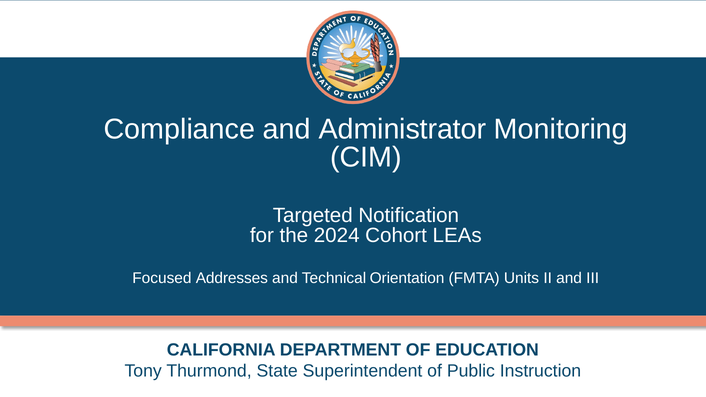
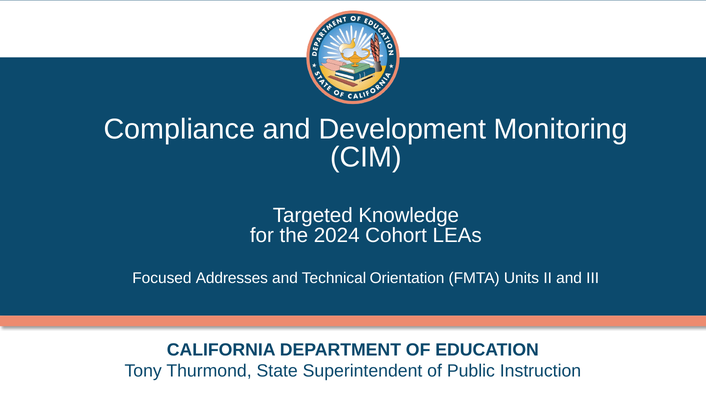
Administrator: Administrator -> Development
Notification: Notification -> Knowledge
